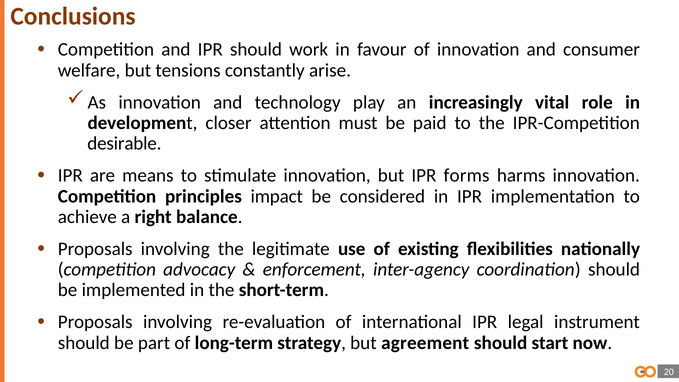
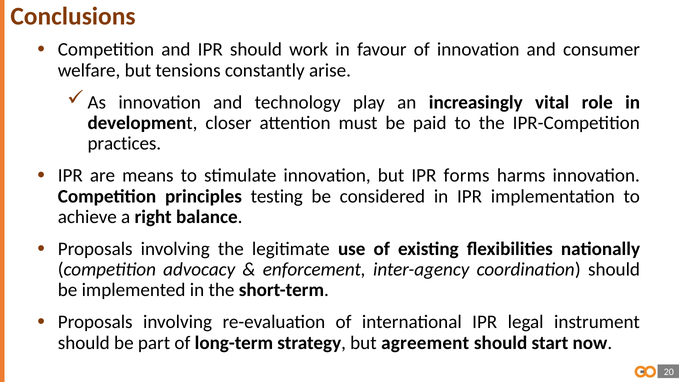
desirable: desirable -> practices
impact: impact -> testing
